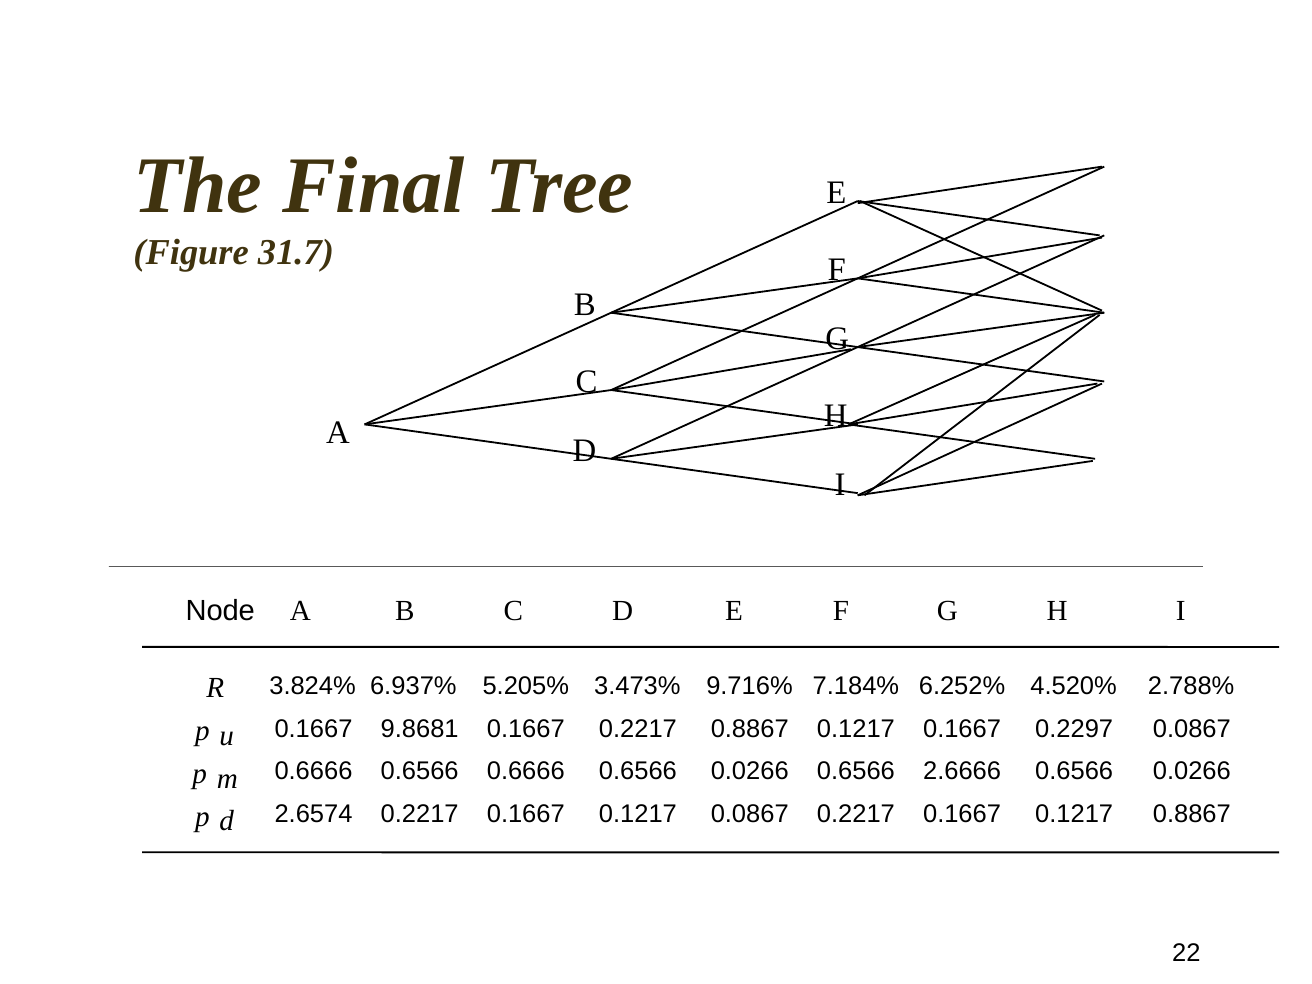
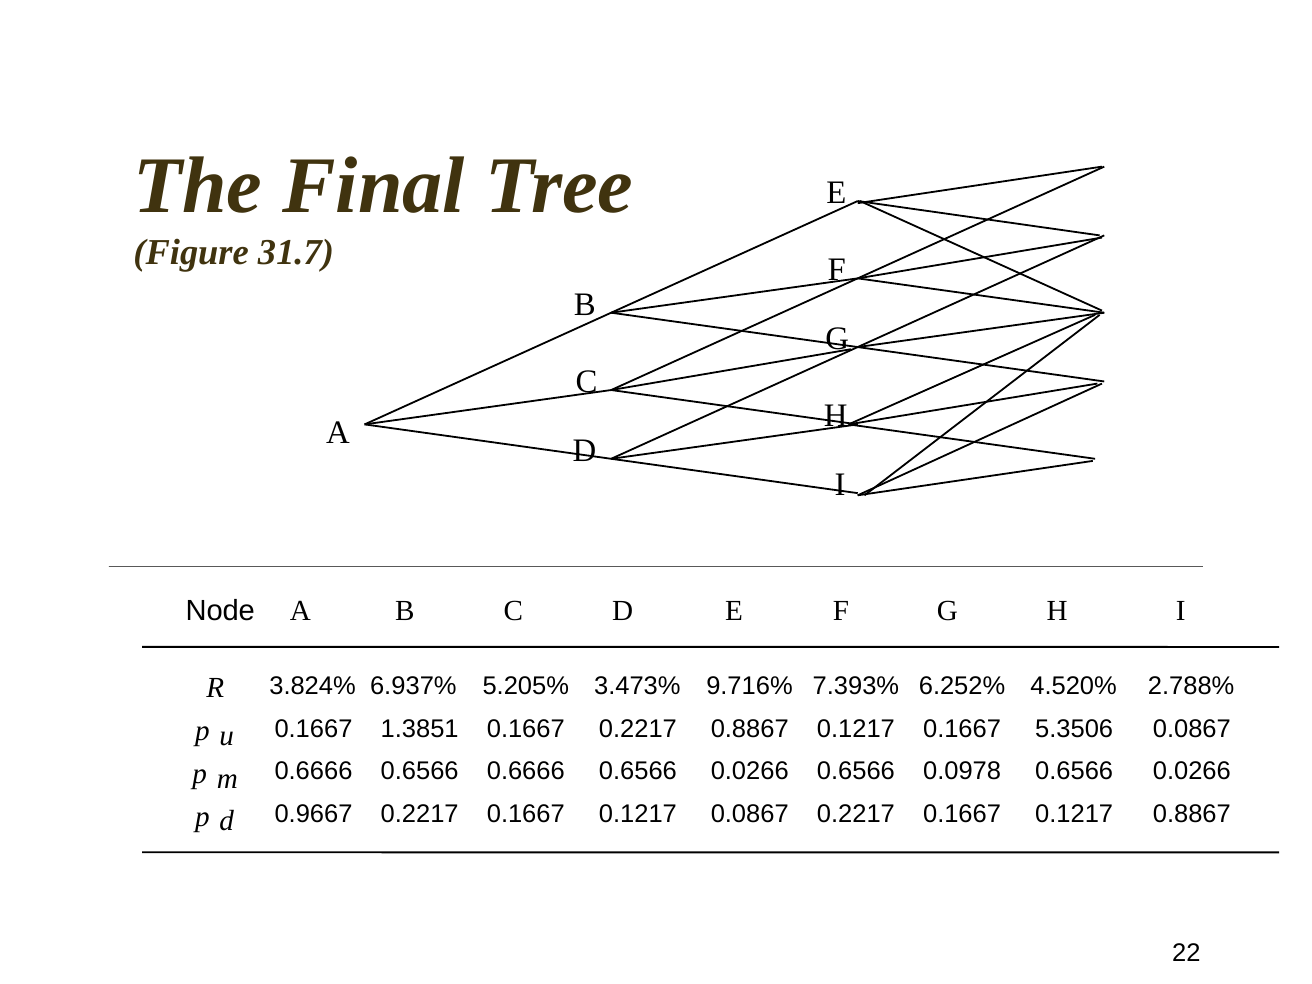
7.184%: 7.184% -> 7.393%
9.8681: 9.8681 -> 1.3851
0.2297: 0.2297 -> 5.3506
2.6666: 2.6666 -> 0.0978
2.6574: 2.6574 -> 0.9667
